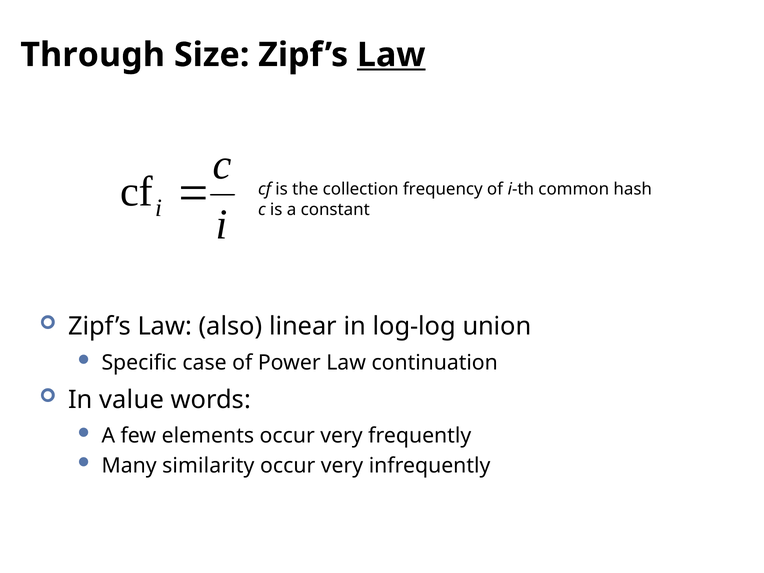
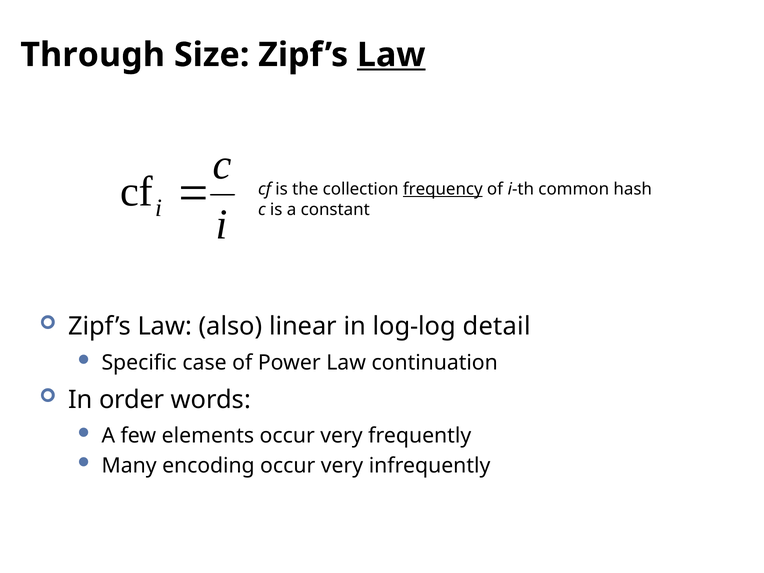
frequency underline: none -> present
union: union -> detail
value: value -> order
similarity: similarity -> encoding
